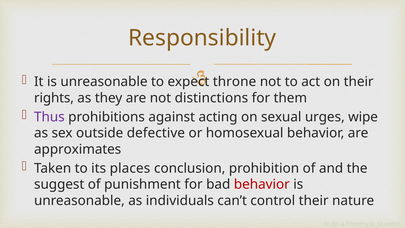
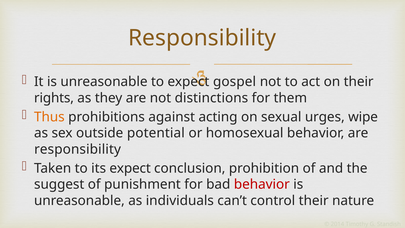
throne: throne -> gospel
Thus colour: purple -> orange
defective: defective -> potential
approximates at (78, 149): approximates -> responsibility
its places: places -> expect
